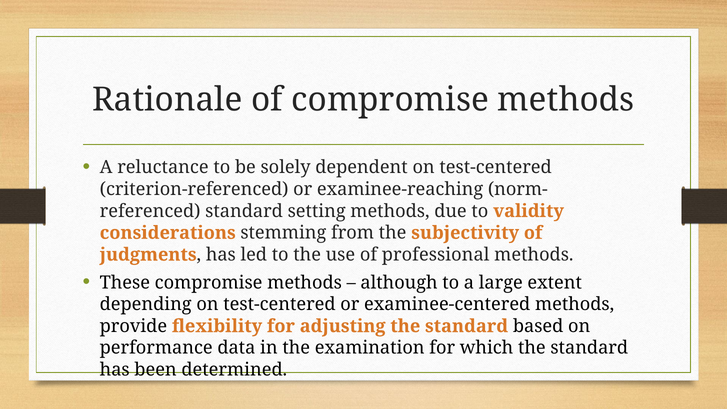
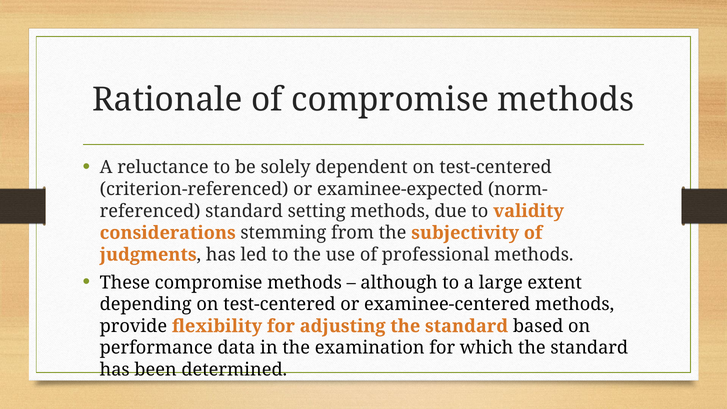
examinee-reaching: examinee-reaching -> examinee-expected
